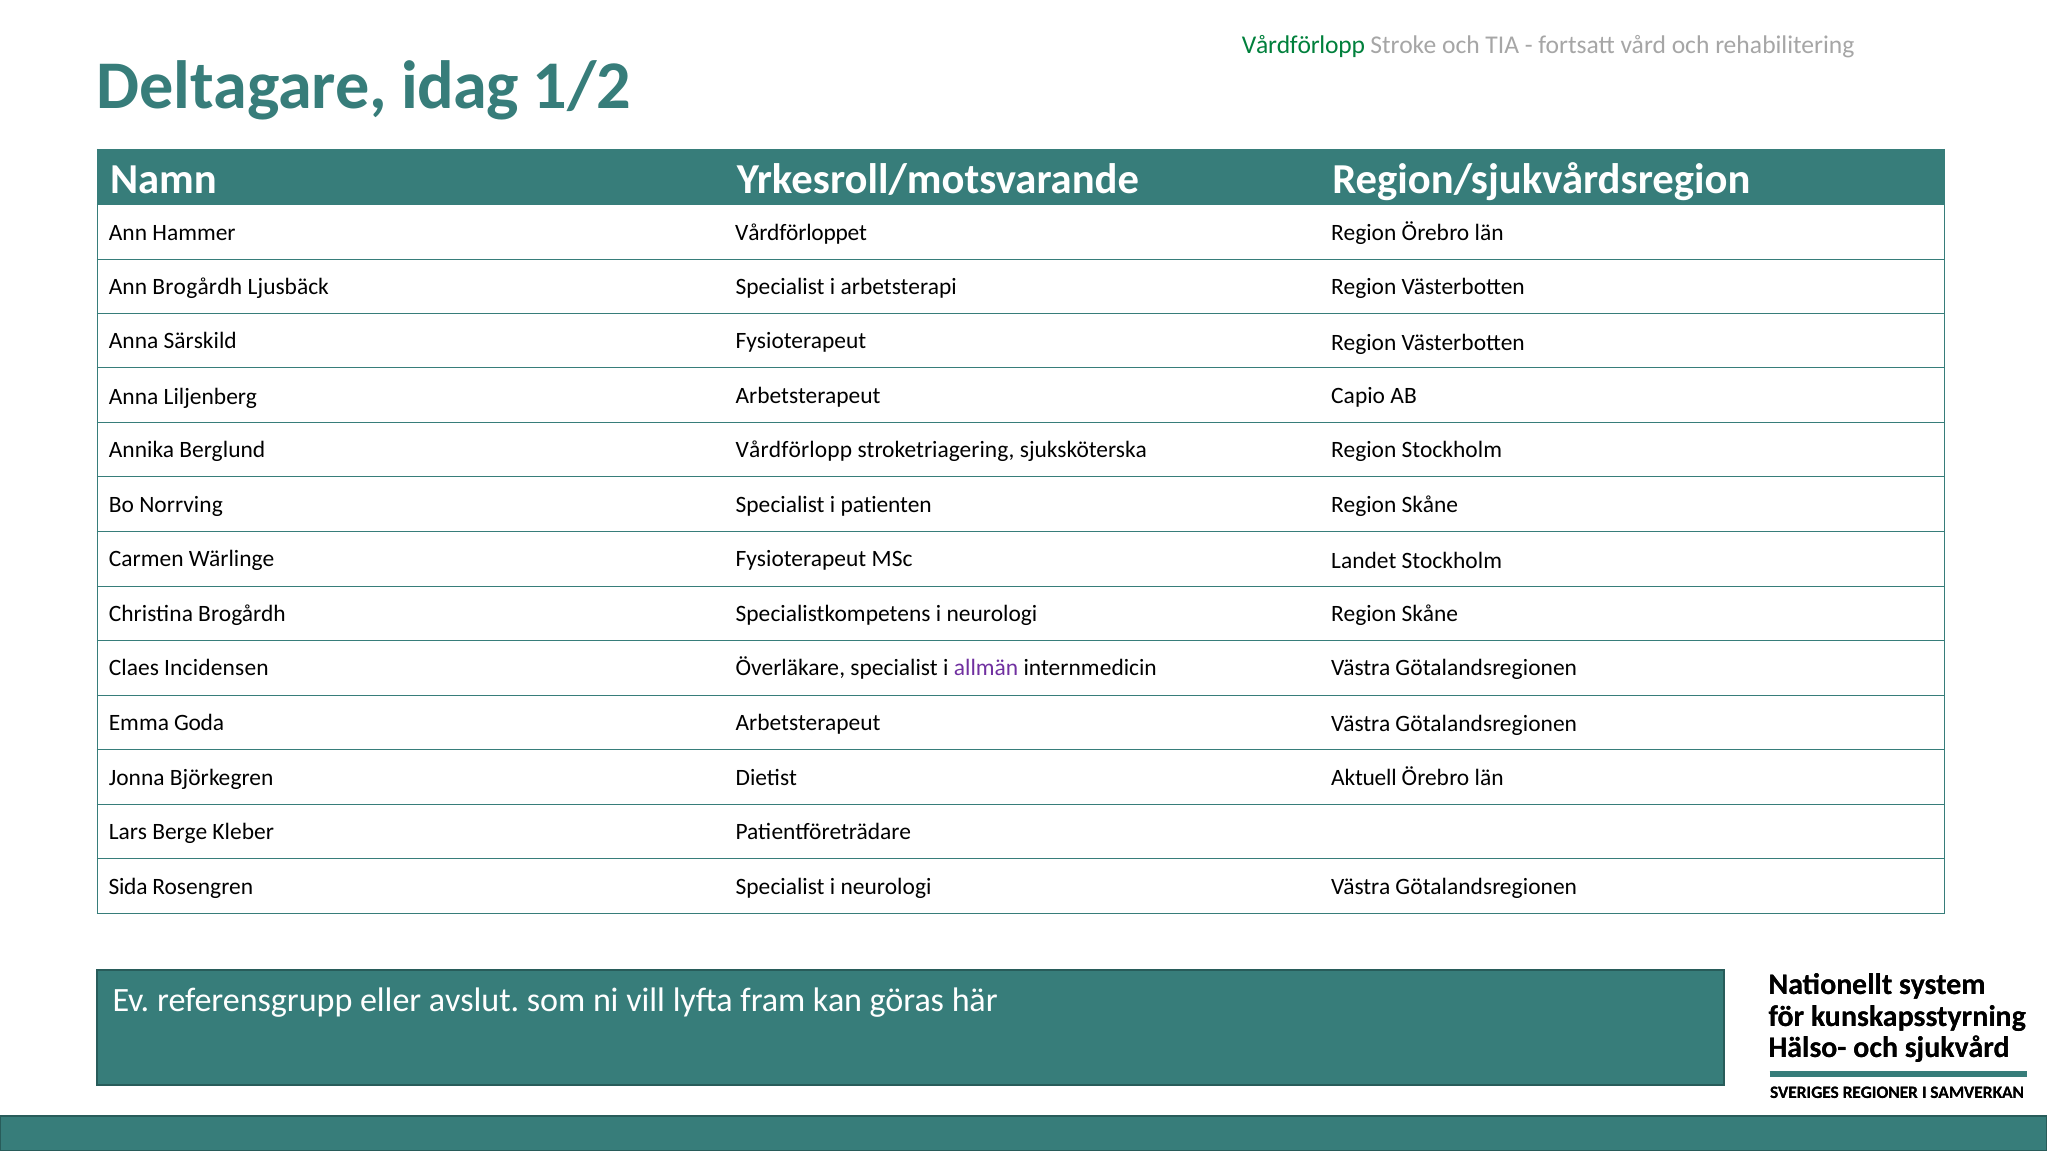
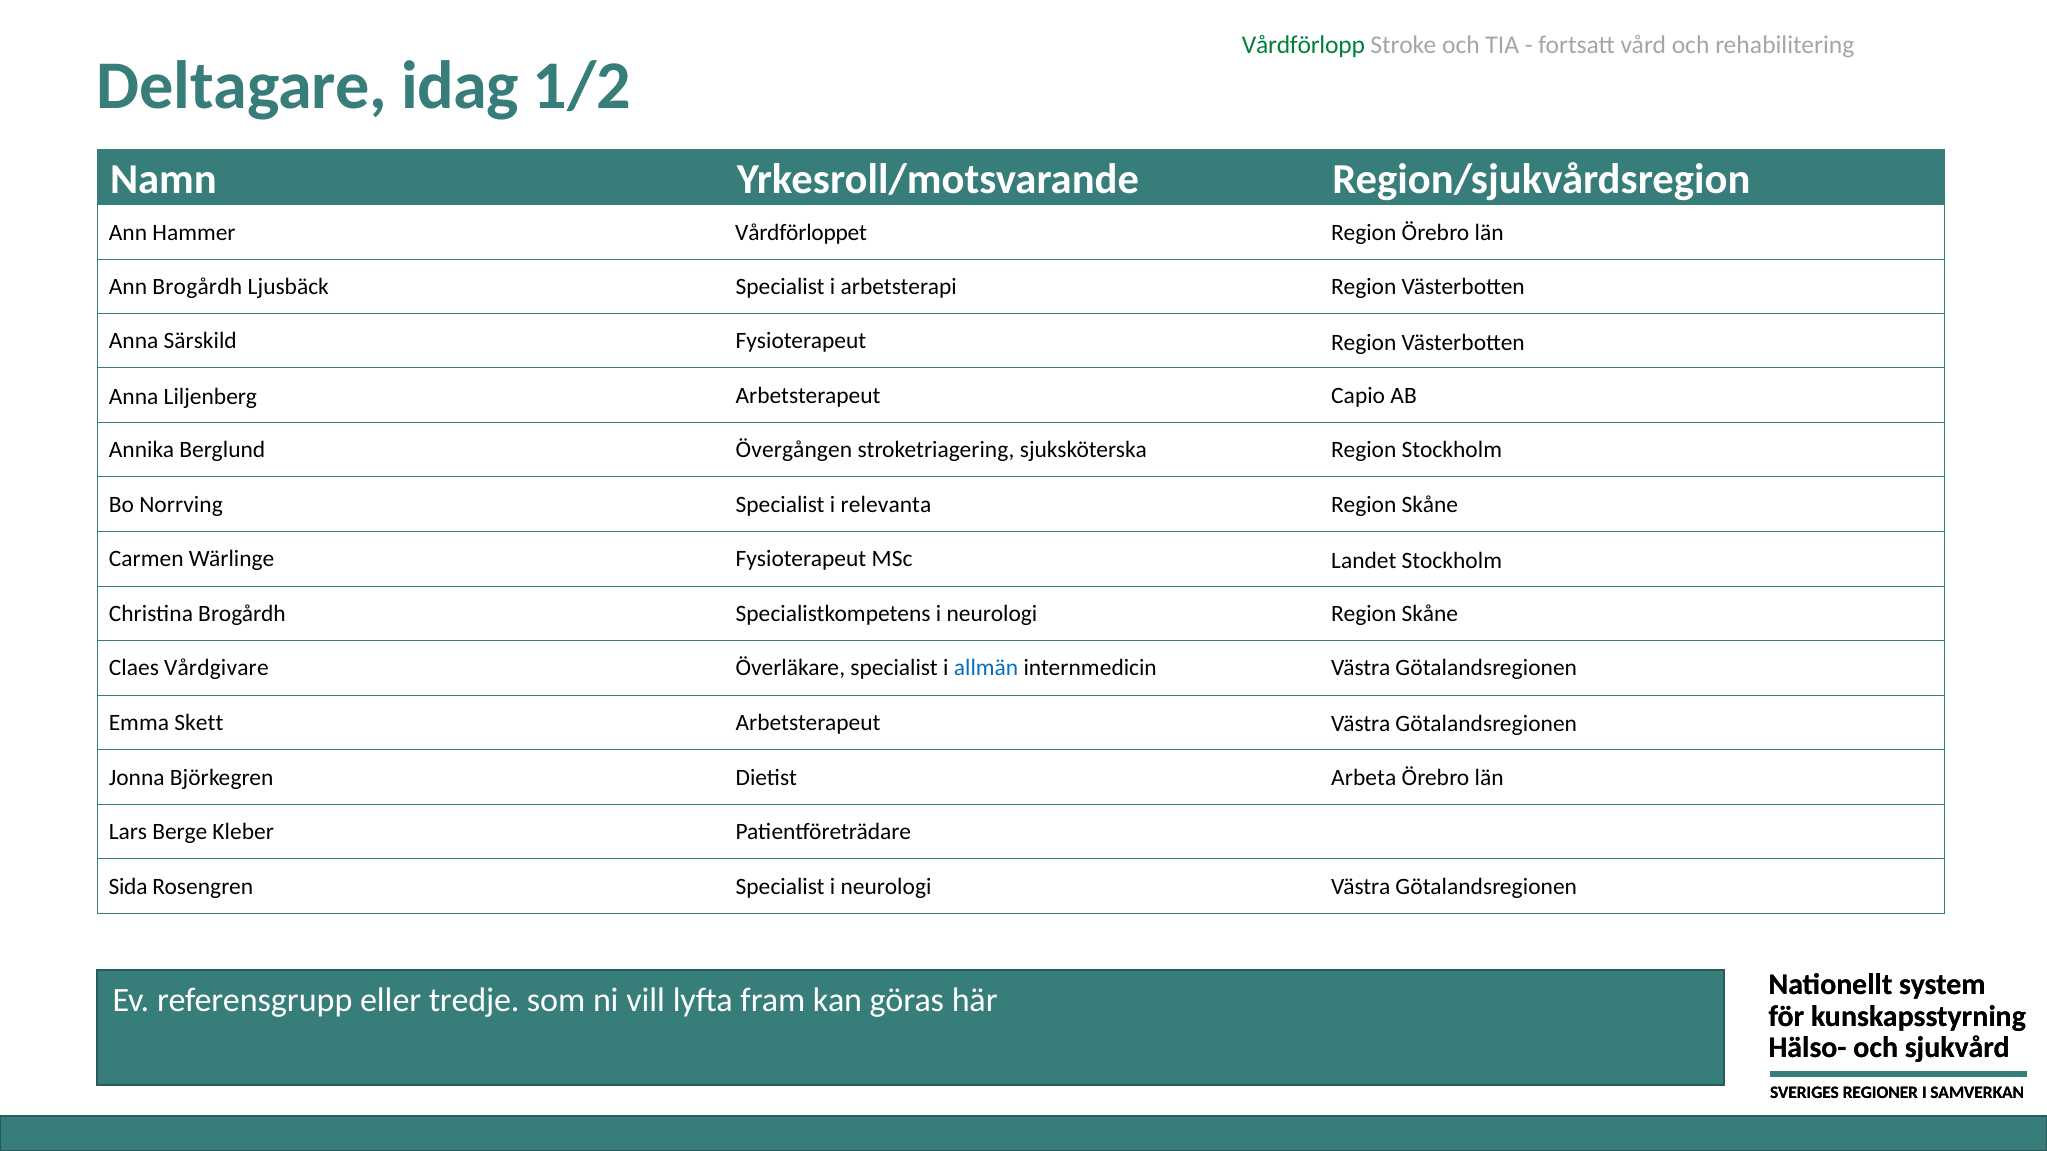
Berglund Vårdförlopp: Vårdförlopp -> Övergången
patienten: patienten -> relevanta
Incidensen: Incidensen -> Vårdgivare
allmän colour: purple -> blue
Goda: Goda -> Skett
Aktuell: Aktuell -> Arbeta
avslut: avslut -> tredje
